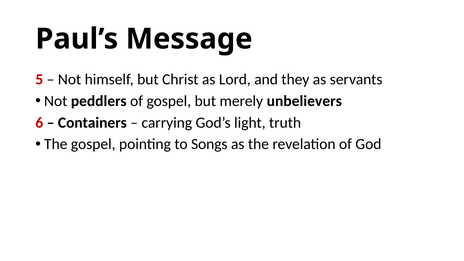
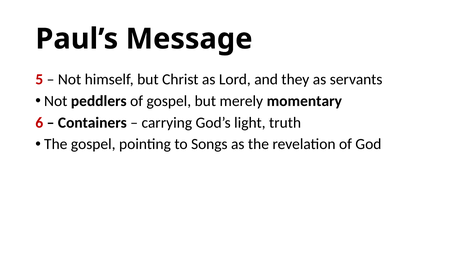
unbelievers: unbelievers -> momentary
